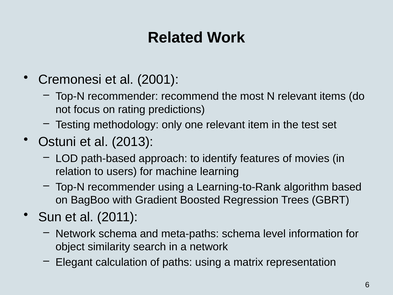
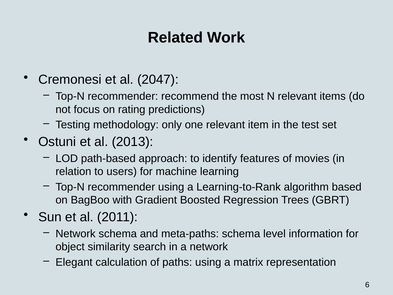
2001: 2001 -> 2047
